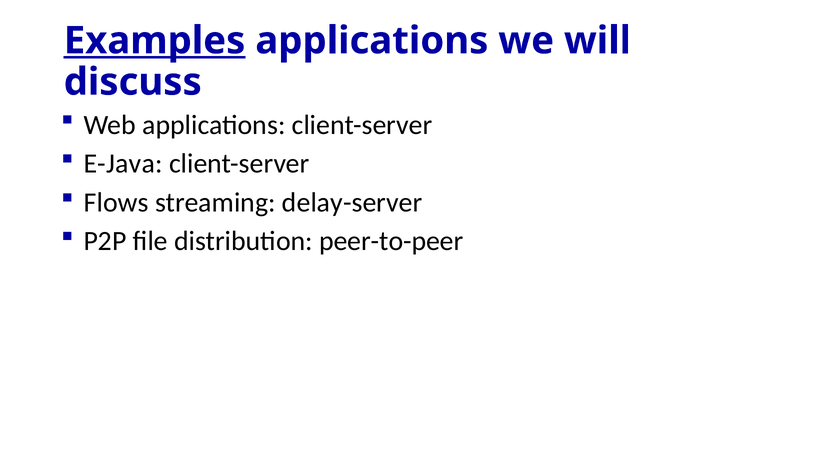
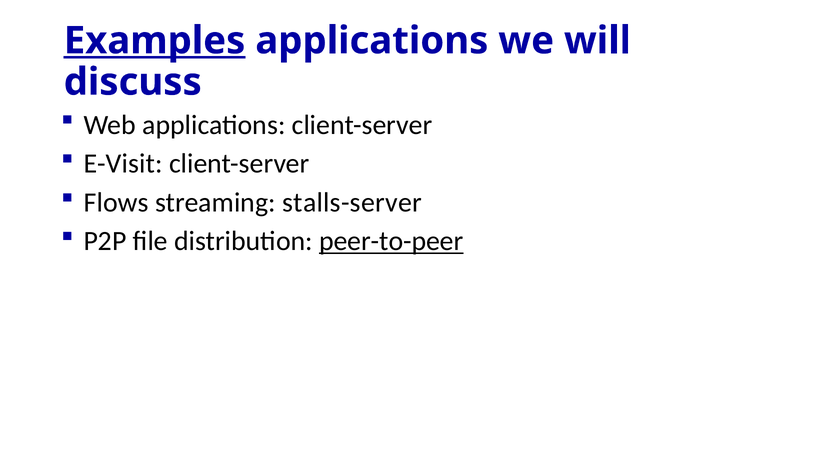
E-Java: E-Java -> E-Visit
delay-server: delay-server -> stalls-server
peer-to-peer underline: none -> present
